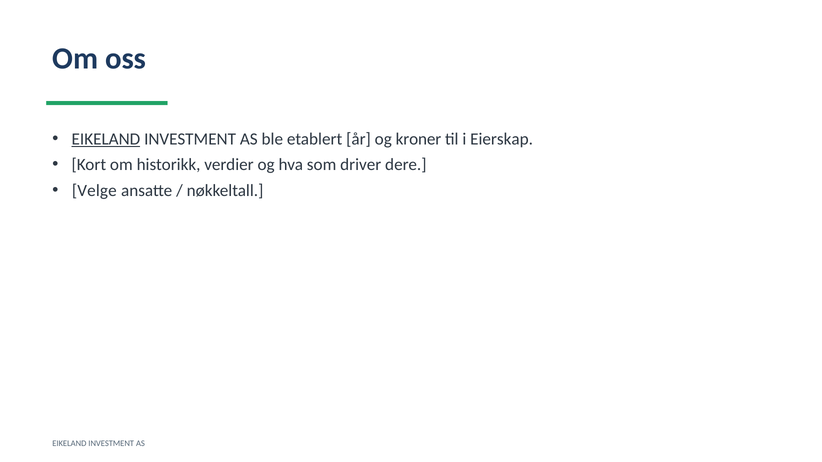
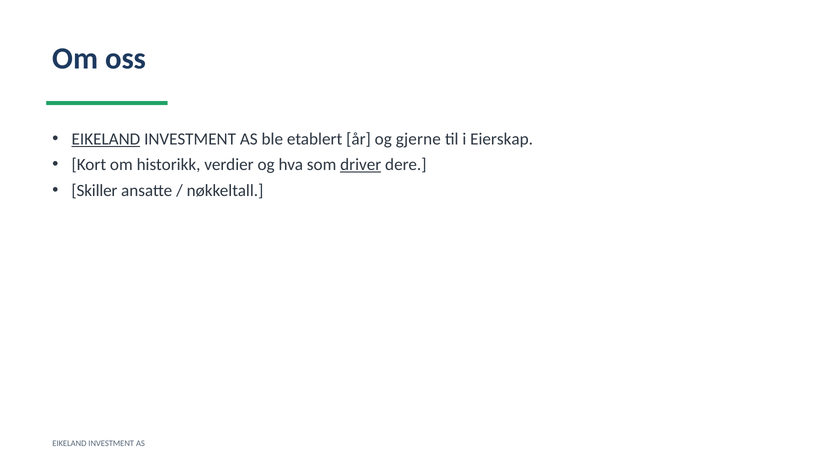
kroner: kroner -> gjerne
driver underline: none -> present
Velge: Velge -> Skiller
